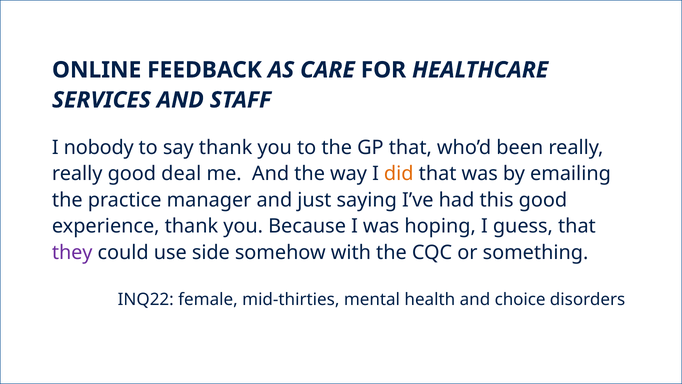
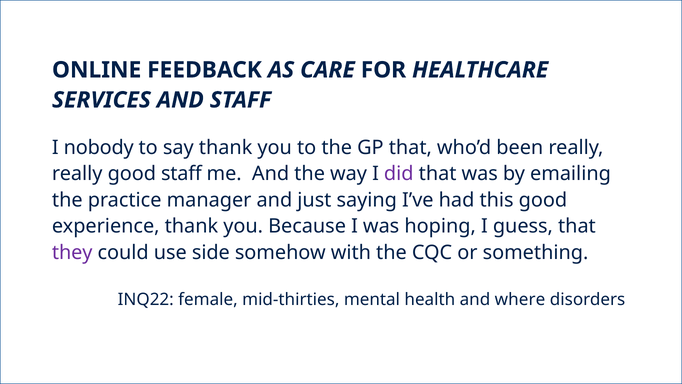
good deal: deal -> staff
did colour: orange -> purple
choice: choice -> where
